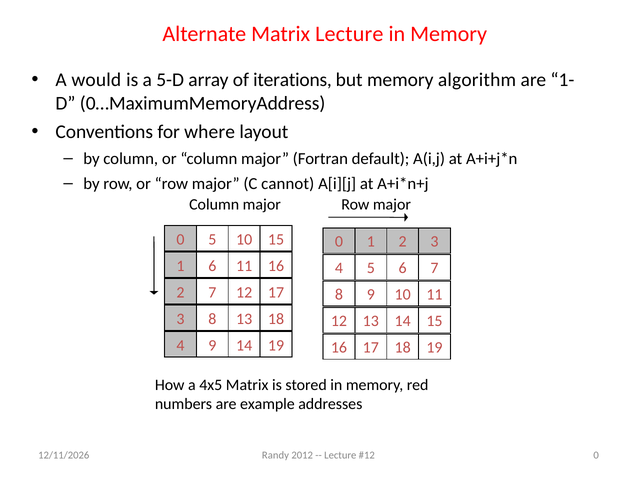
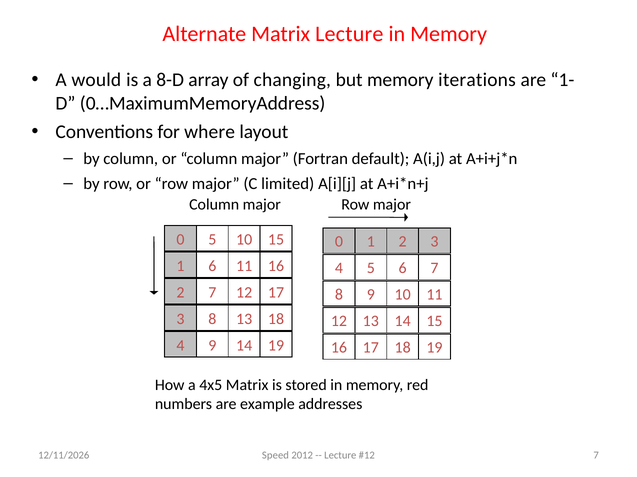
5-D: 5-D -> 8-D
iterations: iterations -> changing
algorithm: algorithm -> iterations
cannot: cannot -> limited
Randy: Randy -> Speed
0 at (596, 456): 0 -> 7
